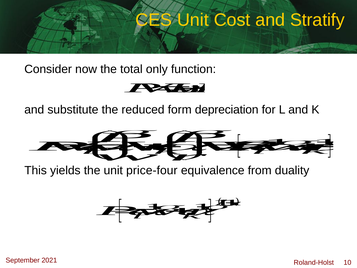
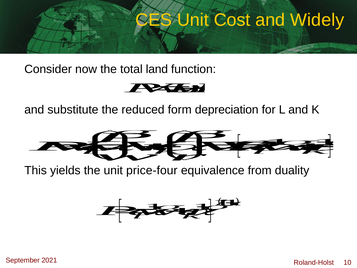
Stratify: Stratify -> Widely
only: only -> land
